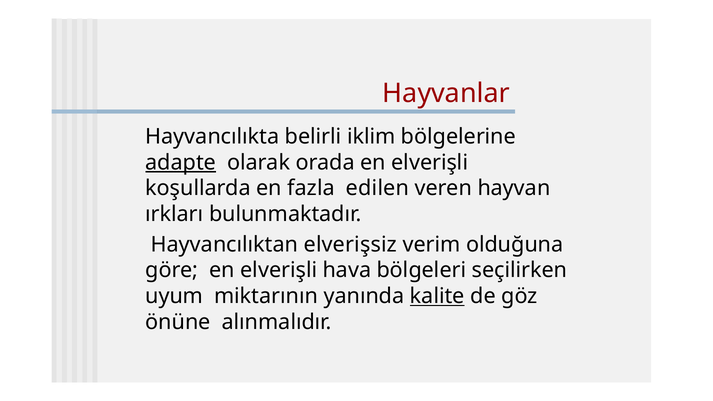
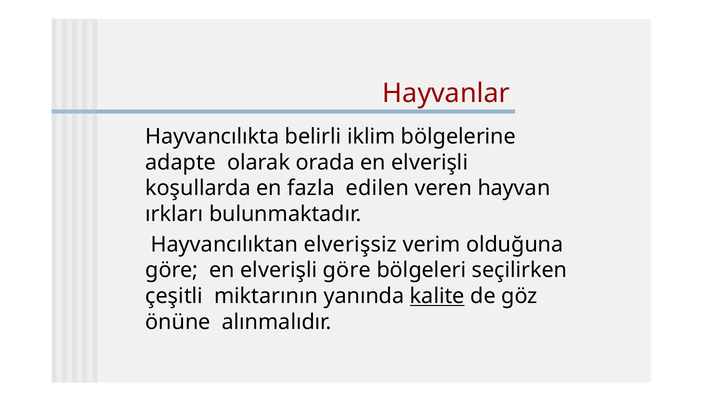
adapte underline: present -> none
elverişli hava: hava -> göre
uyum: uyum -> çeşitli
